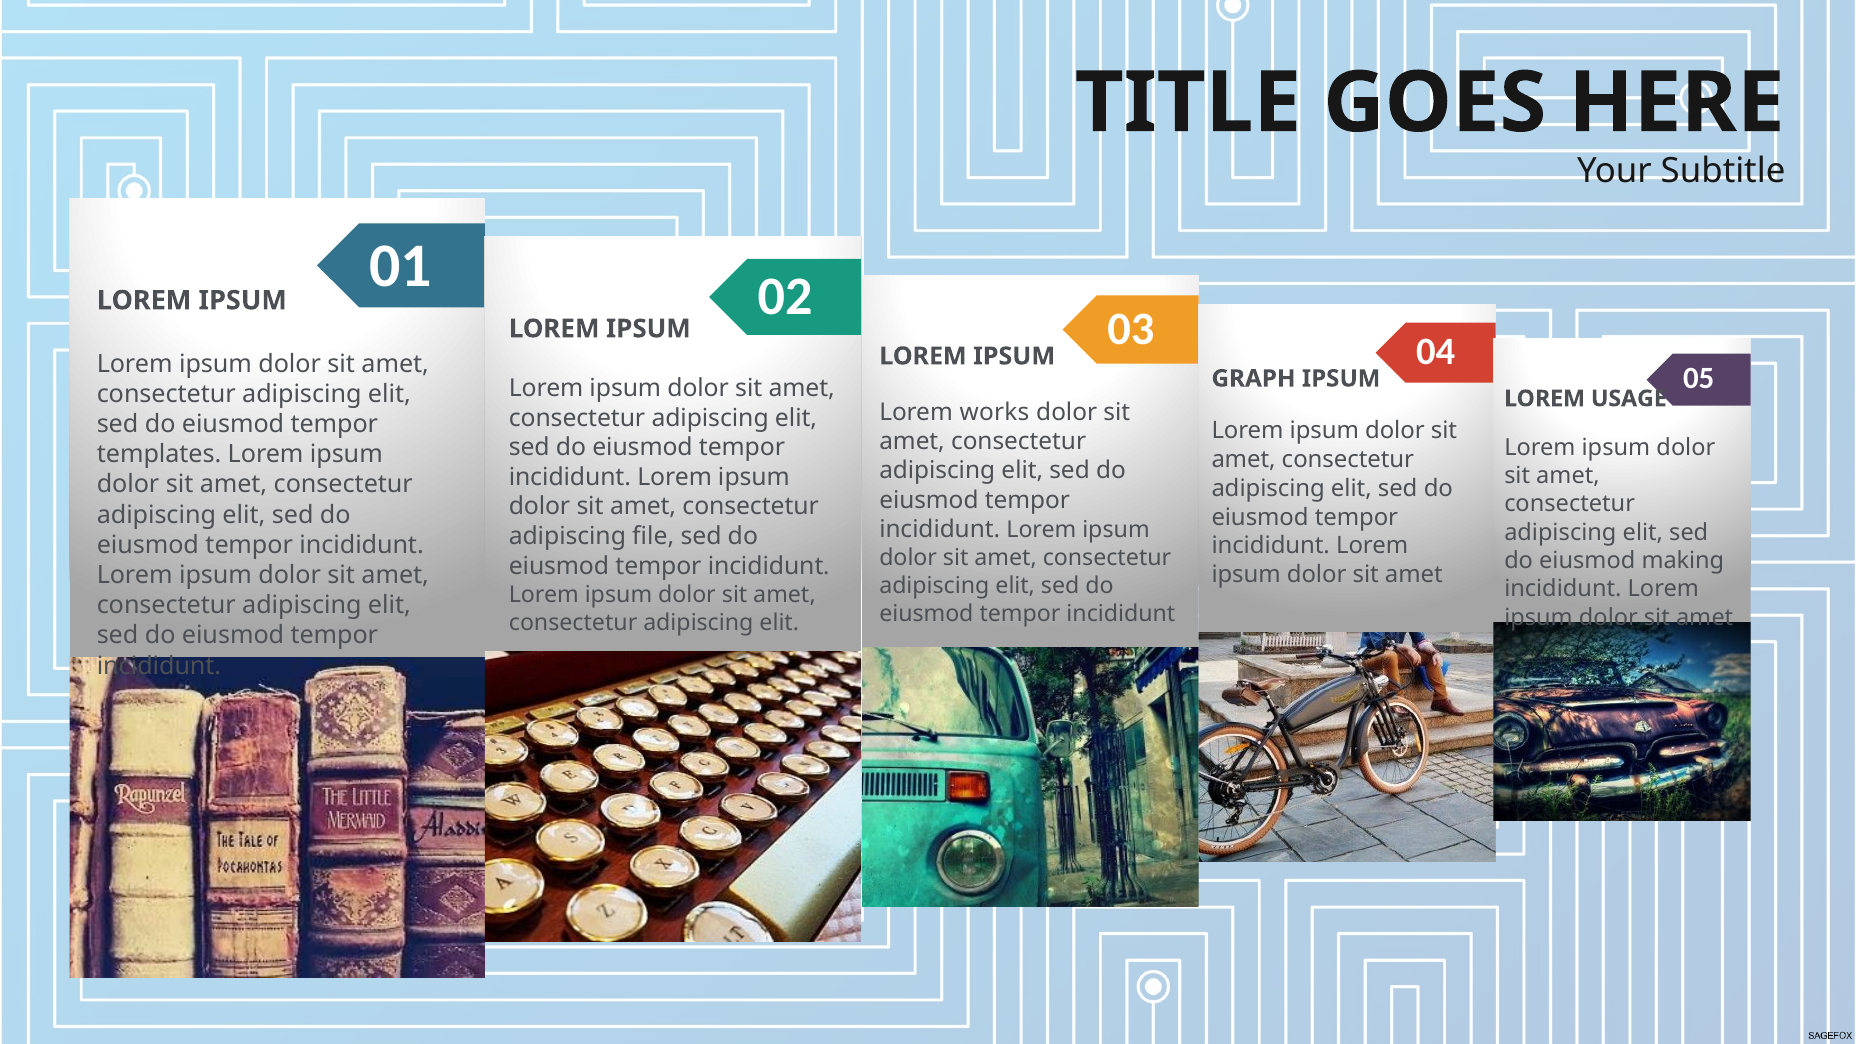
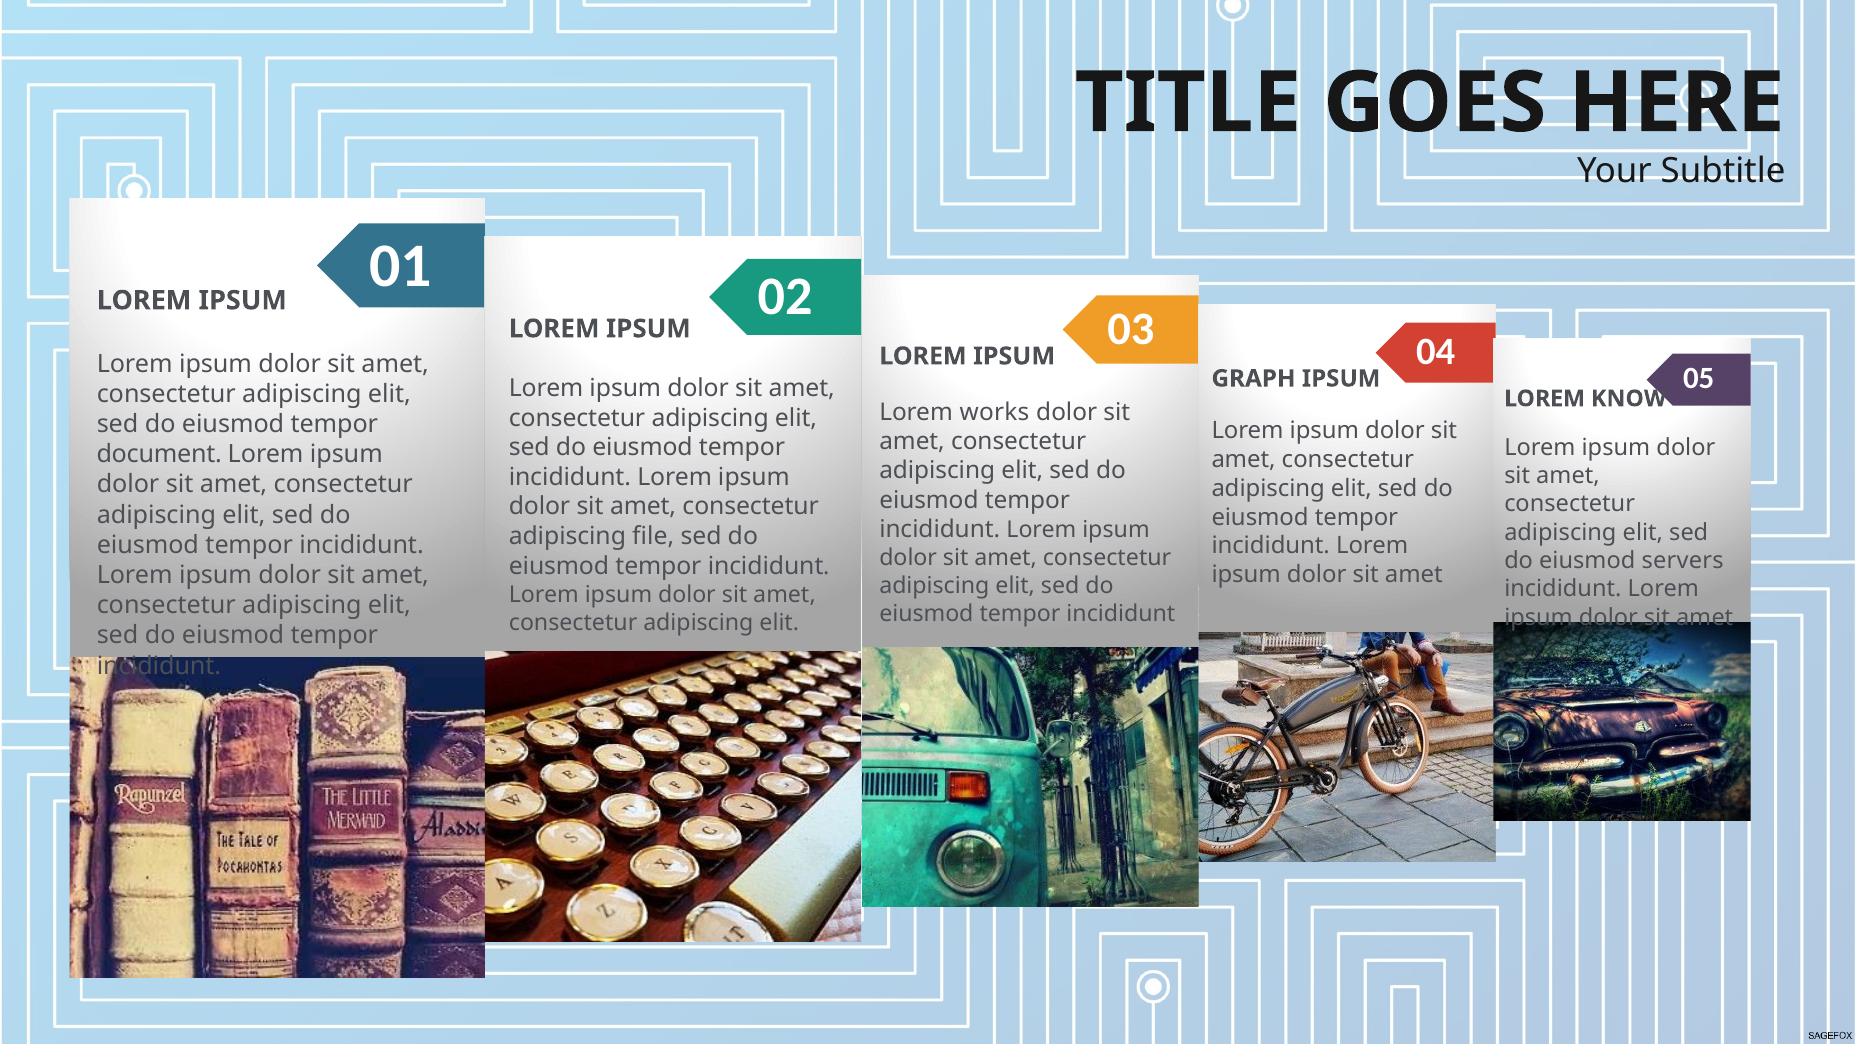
USAGE: USAGE -> KNOW
templates: templates -> document
making: making -> servers
